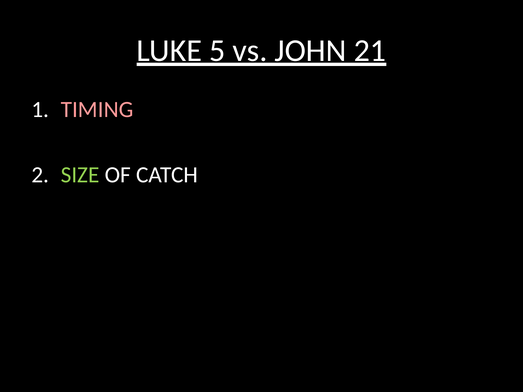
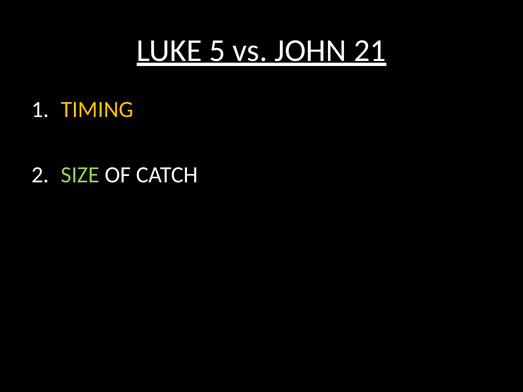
TIMING colour: pink -> yellow
